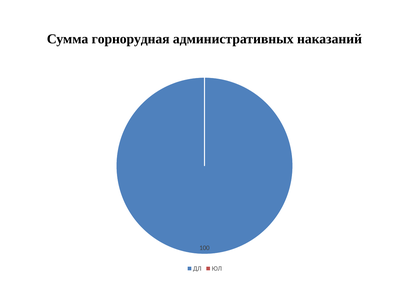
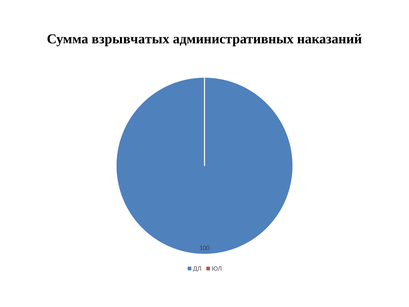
горнорудная: горнорудная -> взрывчатых
